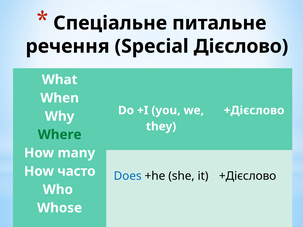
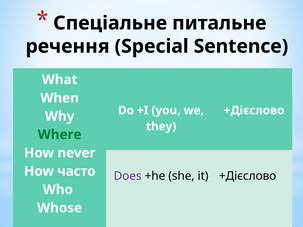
Дієслово: Дієслово -> Sentence
many: many -> never
Does colour: blue -> purple
